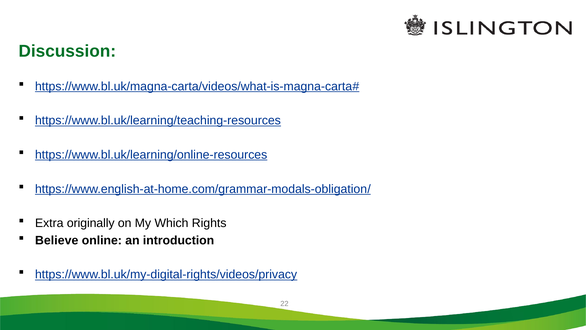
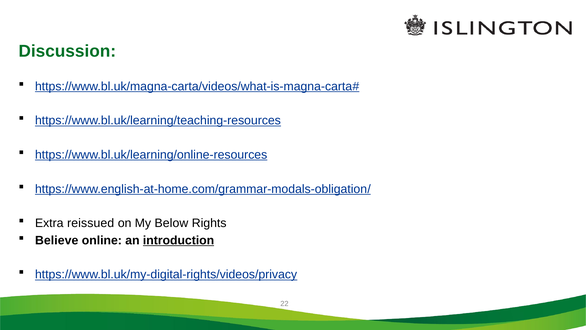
originally: originally -> reissued
Which: Which -> Below
introduction underline: none -> present
